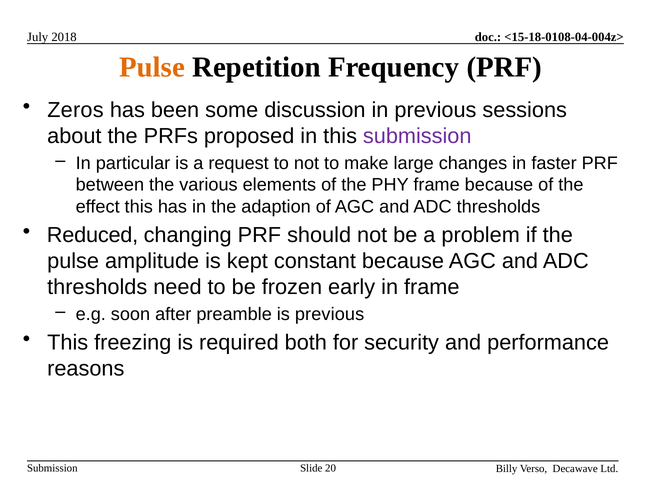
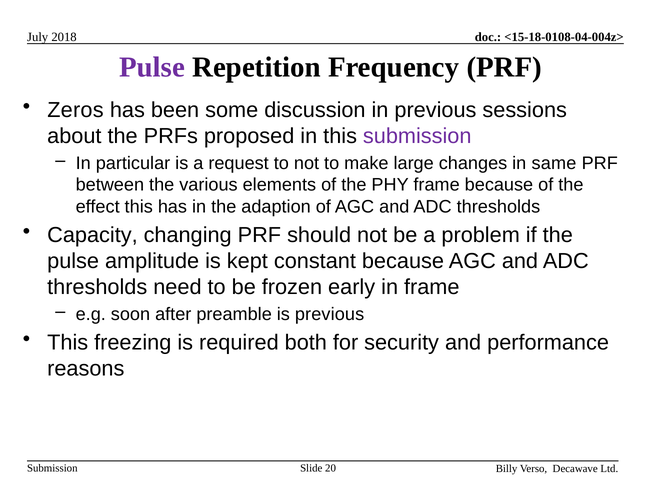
Pulse at (152, 67) colour: orange -> purple
faster: faster -> same
Reduced: Reduced -> Capacity
